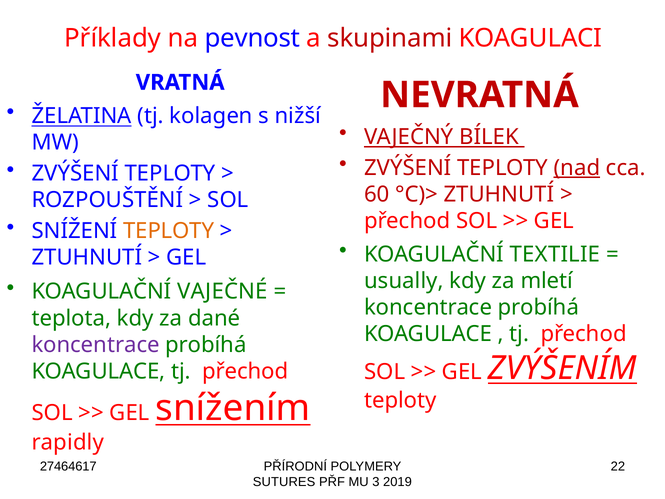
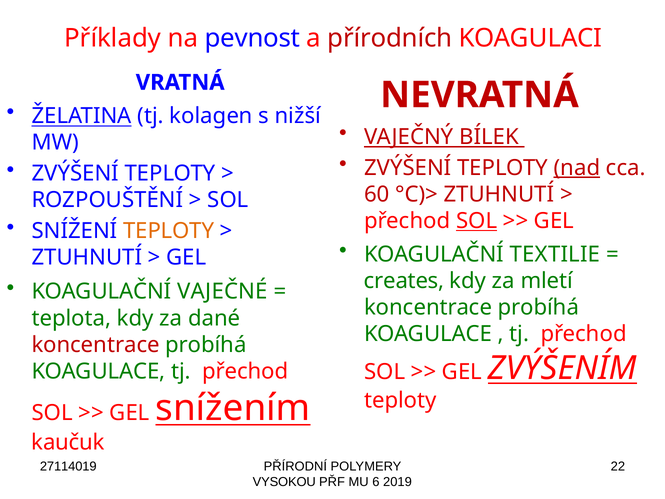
skupinami: skupinami -> přírodních
SOL at (477, 221) underline: none -> present
usually: usually -> creates
koncentrace at (96, 345) colour: purple -> red
rapidly: rapidly -> kaučuk
27464617: 27464617 -> 27114019
SUTURES: SUTURES -> VYSOKOU
3: 3 -> 6
